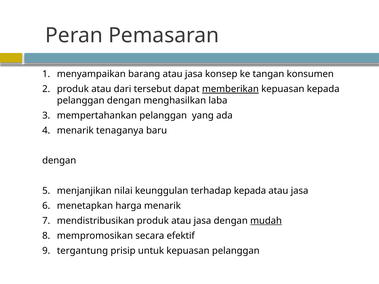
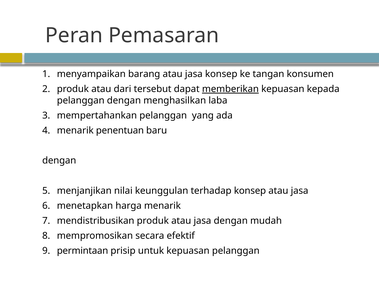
tenaganya: tenaganya -> penentuan
terhadap kepada: kepada -> konsep
mudah underline: present -> none
tergantung: tergantung -> permintaan
